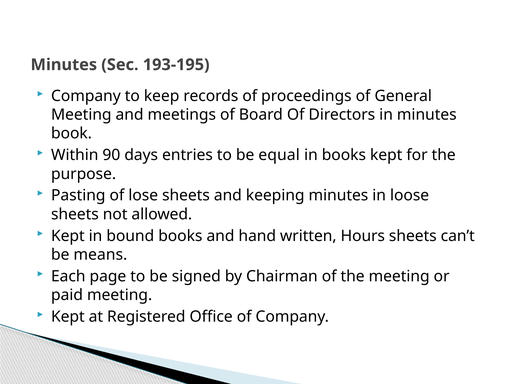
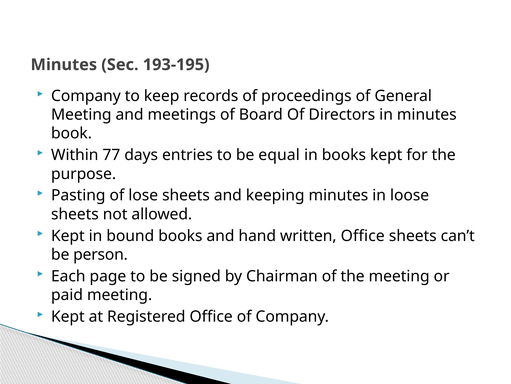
90: 90 -> 77
written Hours: Hours -> Office
means: means -> person
